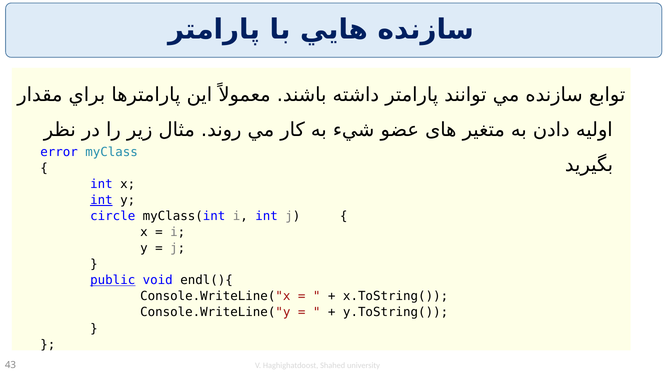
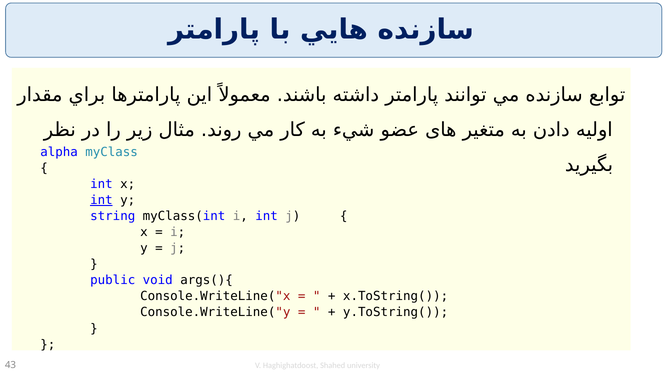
error: error -> alpha
circle: circle -> string
public underline: present -> none
endl(){: endl(){ -> args(){
